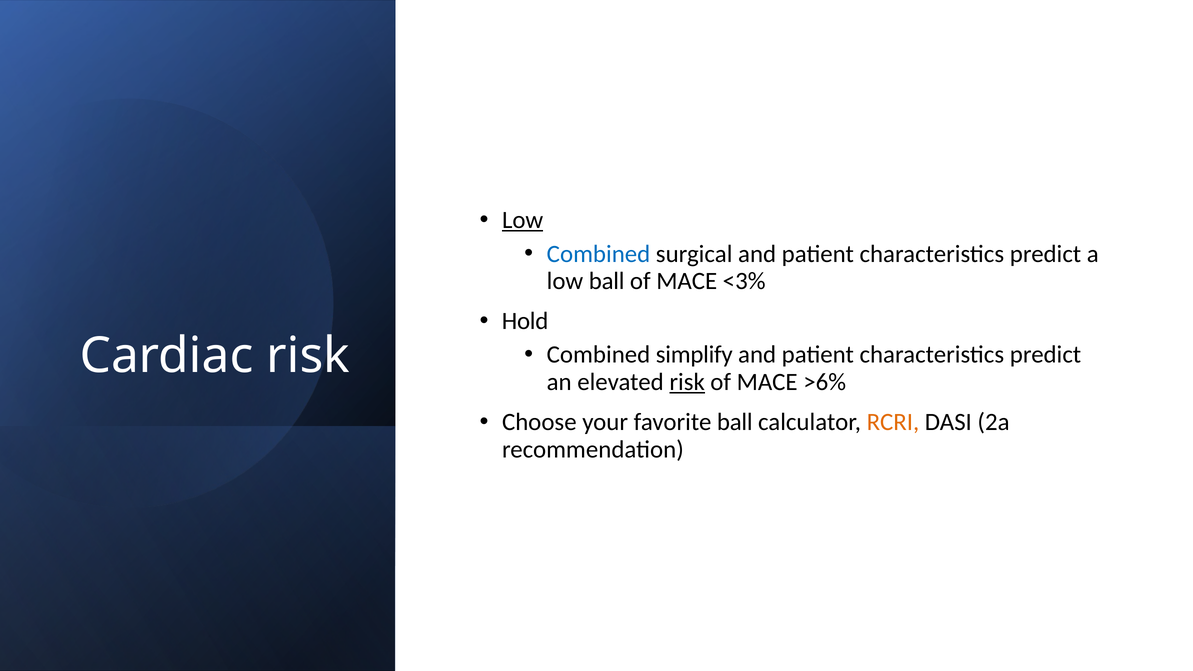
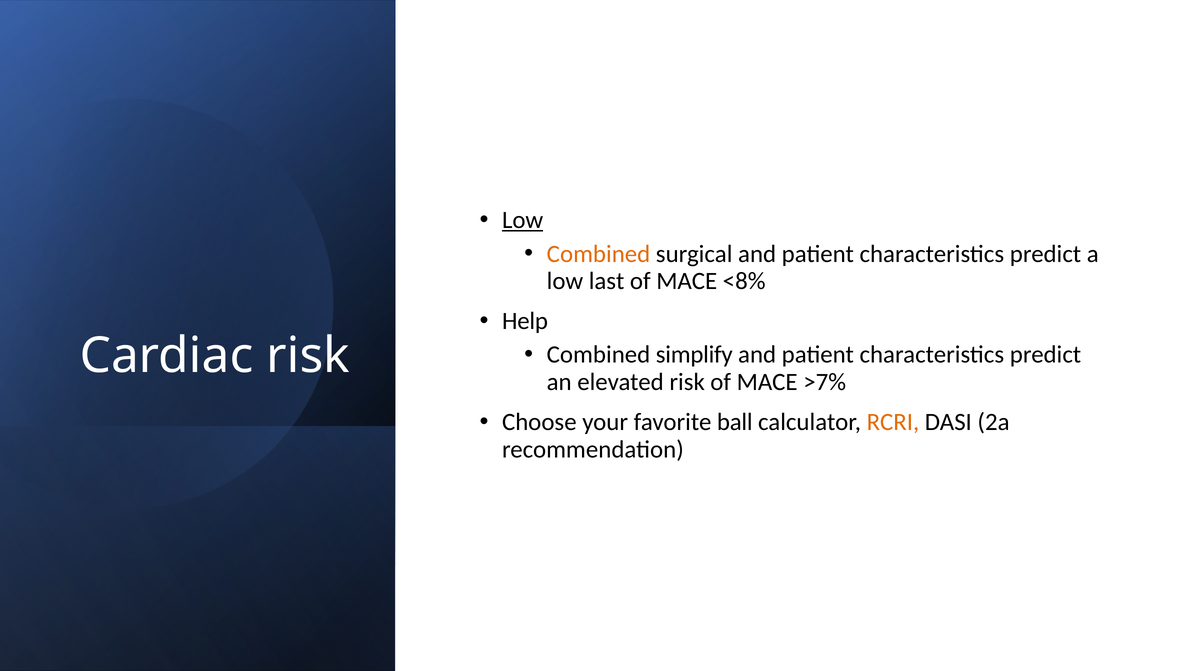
Combined at (599, 254) colour: blue -> orange
low ball: ball -> last
<3%: <3% -> <8%
Hold: Hold -> Help
risk at (687, 382) underline: present -> none
>6%: >6% -> >7%
